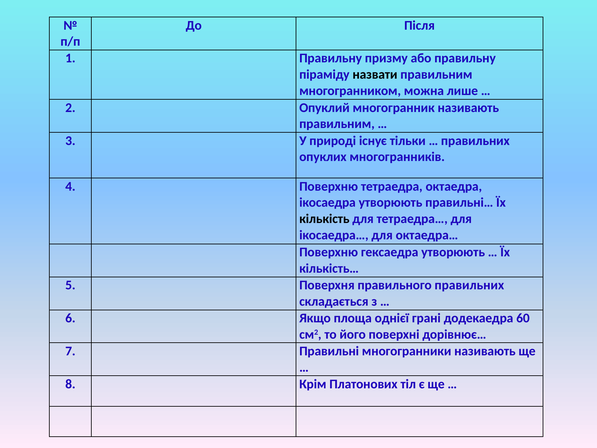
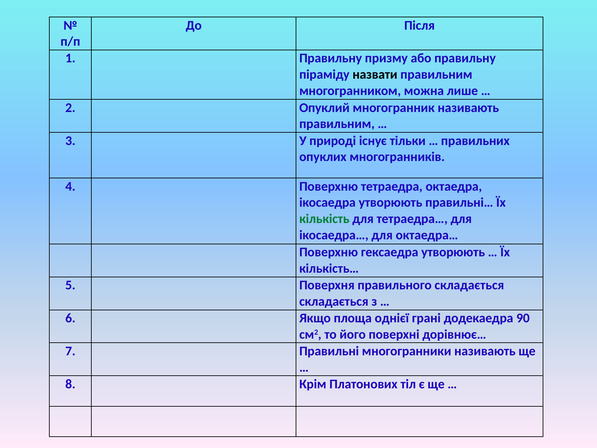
кількість colour: black -> green
правильного правильних: правильних -> складається
60: 60 -> 90
